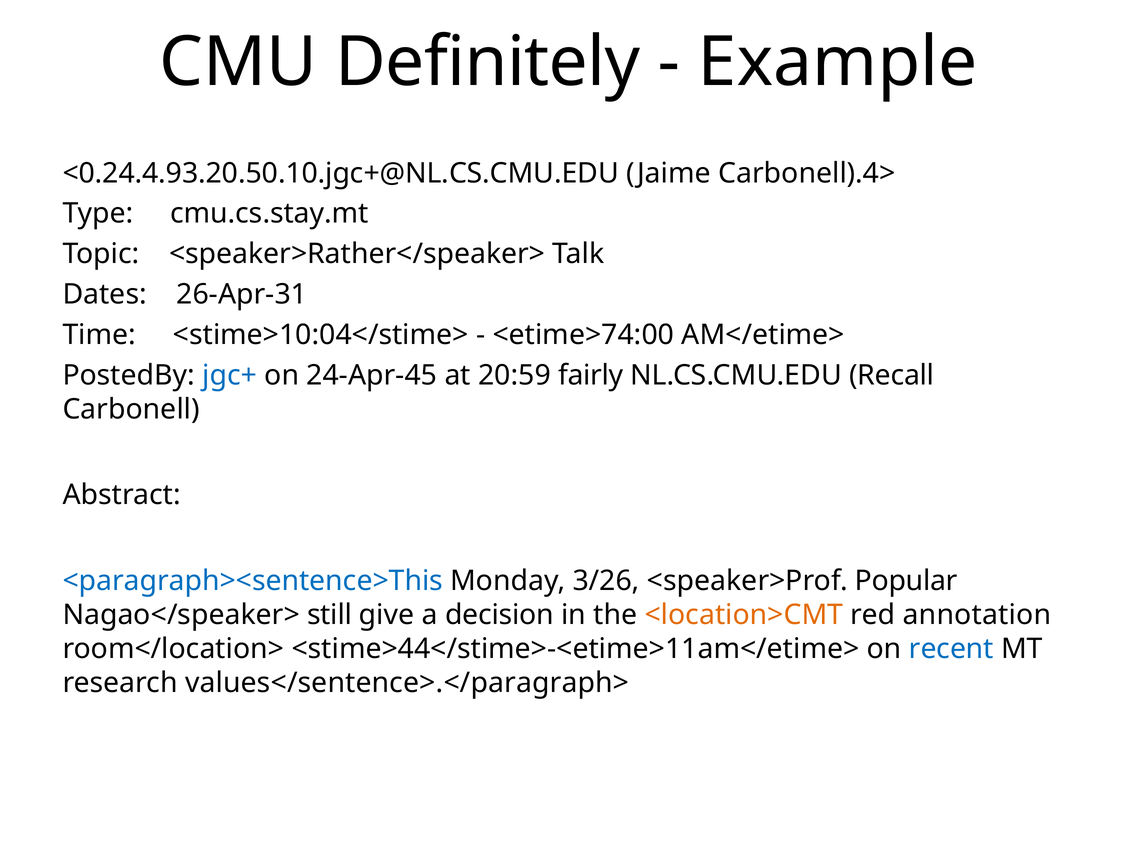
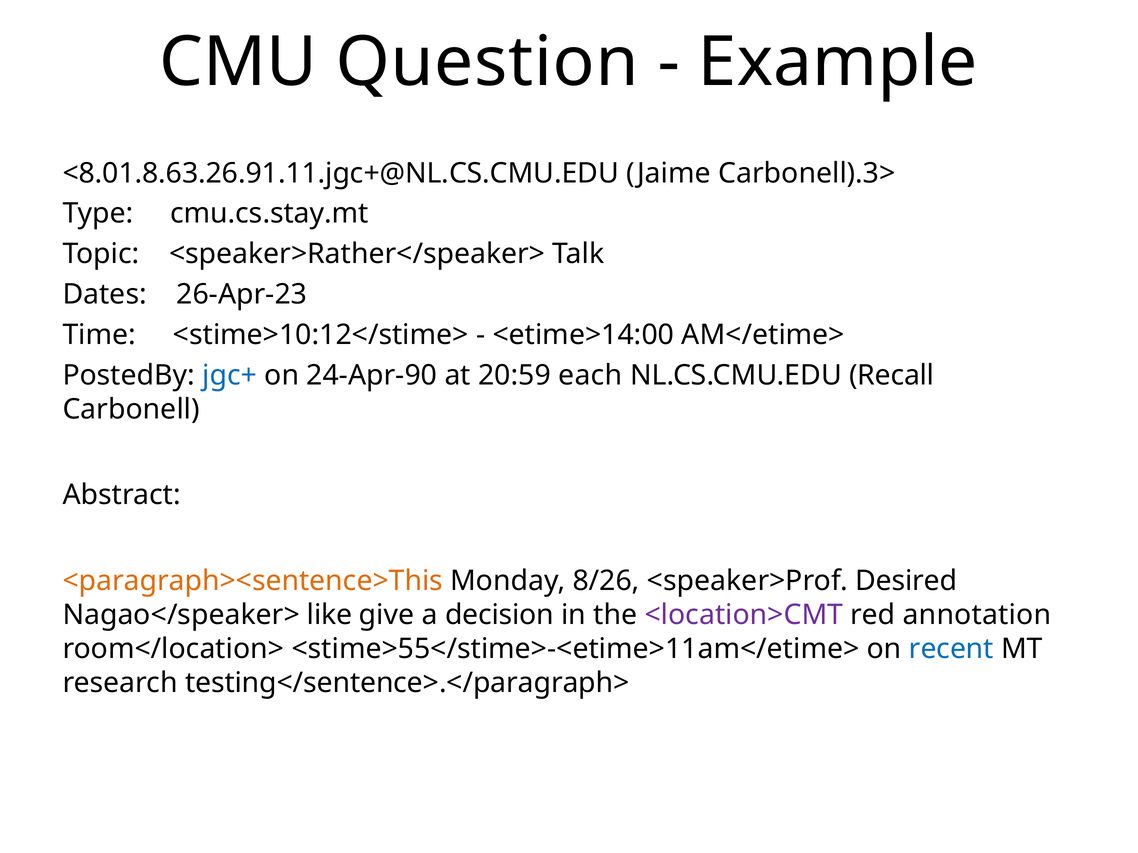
Definitely: Definitely -> Question
<0.24.4.93.20.50.10.jgc+@NL.CS.CMU.EDU: <0.24.4.93.20.50.10.jgc+@NL.CS.CMU.EDU -> <8.01.8.63.26.91.11.jgc+@NL.CS.CMU.EDU
Carbonell).4>: Carbonell).4> -> Carbonell).3>
26-Apr-31: 26-Apr-31 -> 26-Apr-23
<stime>10:04</stime>: <stime>10:04</stime> -> <stime>10:12</stime>
<etime>74:00: <etime>74:00 -> <etime>14:00
24-Apr-45: 24-Apr-45 -> 24-Apr-90
fairly: fairly -> each
<paragraph><sentence>This colour: blue -> orange
3/26: 3/26 -> 8/26
Popular: Popular -> Desired
still: still -> like
<location>CMT colour: orange -> purple
<stime>44</stime>-<etime>11am</etime>: <stime>44</stime>-<etime>11am</etime> -> <stime>55</stime>-<etime>11am</etime>
values</sentence>.</paragraph>: values</sentence>.</paragraph> -> testing</sentence>.</paragraph>
